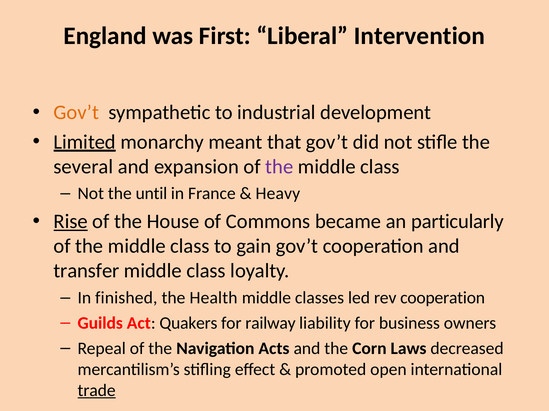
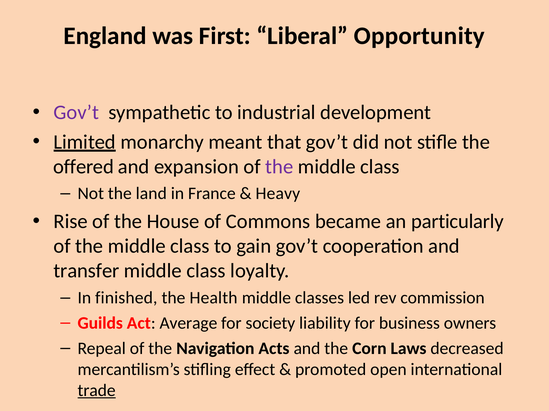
Intervention: Intervention -> Opportunity
Gov’t at (76, 113) colour: orange -> purple
several: several -> offered
until: until -> land
Rise underline: present -> none
rev cooperation: cooperation -> commission
Quakers: Quakers -> Average
railway: railway -> society
